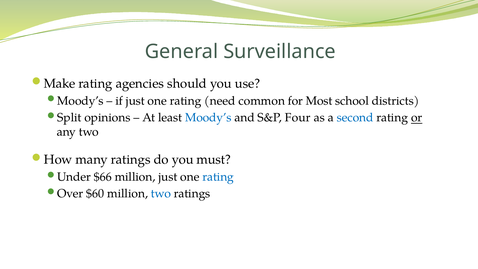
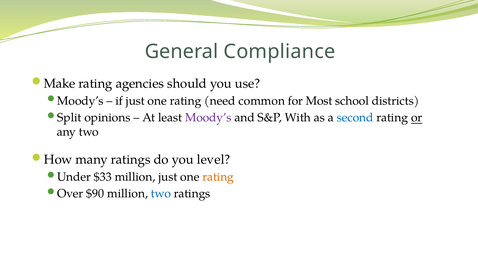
Surveillance: Surveillance -> Compliance
Moody’s at (208, 117) colour: blue -> purple
Four: Four -> With
must: must -> level
$66: $66 -> $33
rating at (218, 177) colour: blue -> orange
$60: $60 -> $90
